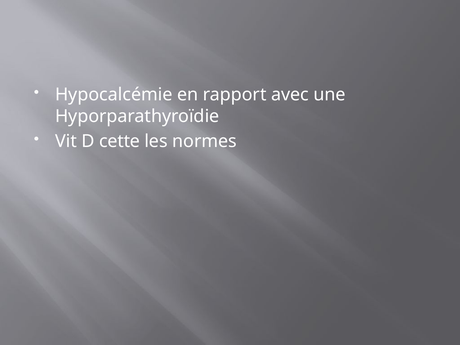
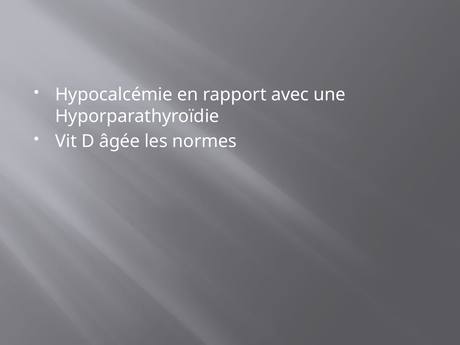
cette: cette -> âgée
